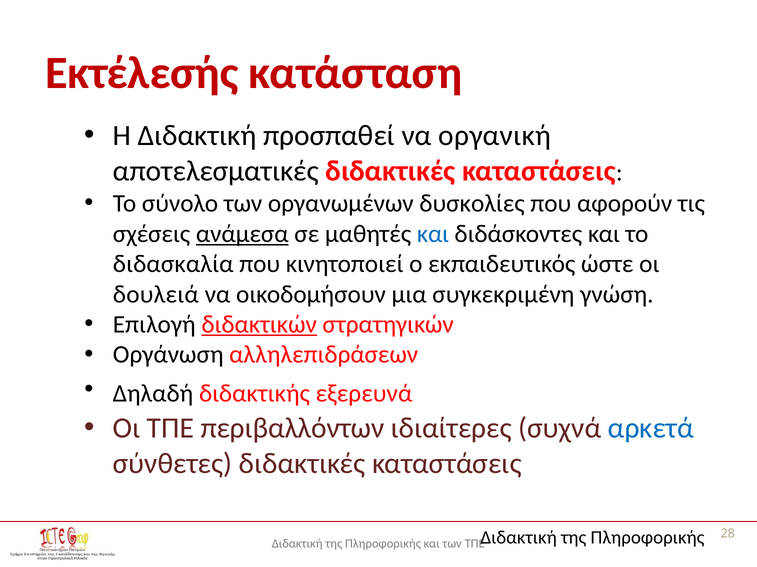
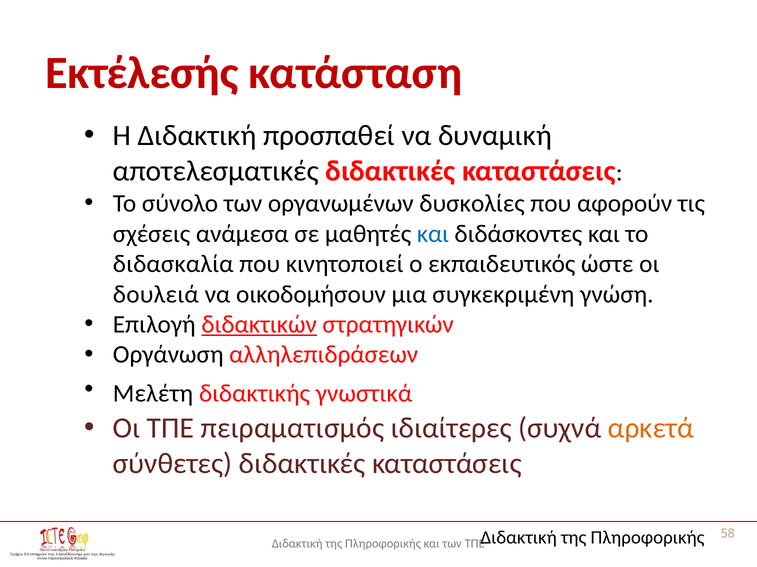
οργανική: οργανική -> δυναμική
ανάμεσα underline: present -> none
Δηλαδή: Δηλαδή -> Μελέτη
εξερευνά: εξερευνά -> γνωστικά
περιβαλλόντων: περιβαλλόντων -> πειραματισμός
αρκετά colour: blue -> orange
28: 28 -> 58
